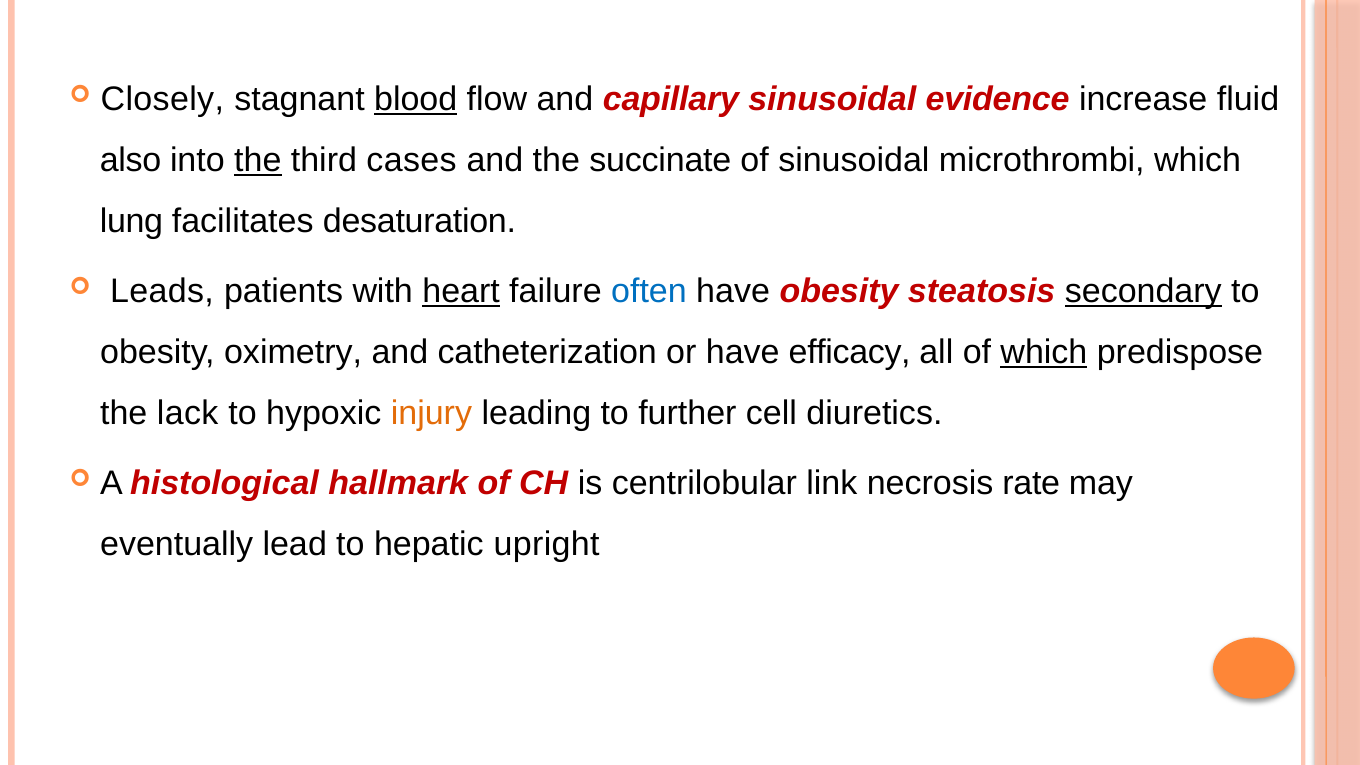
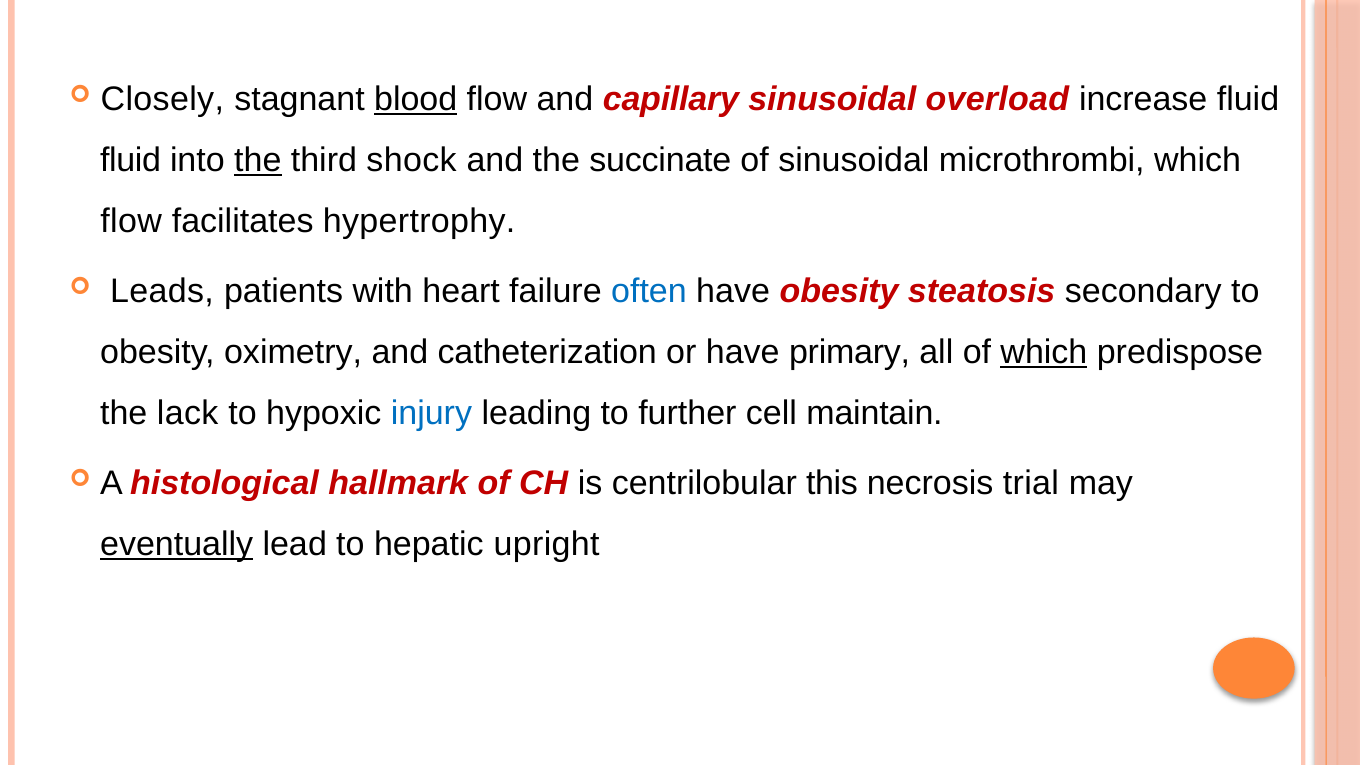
evidence: evidence -> overload
also at (131, 160): also -> fluid
cases: cases -> shock
lung at (131, 222): lung -> flow
desaturation: desaturation -> hypertrophy
heart underline: present -> none
secondary underline: present -> none
efficacy: efficacy -> primary
injury colour: orange -> blue
diuretics: diuretics -> maintain
link: link -> this
rate: rate -> trial
eventually underline: none -> present
